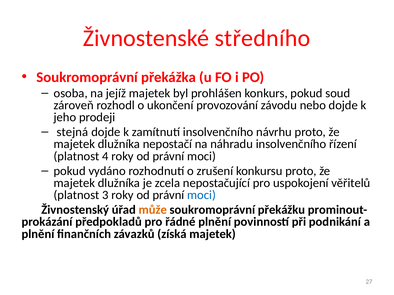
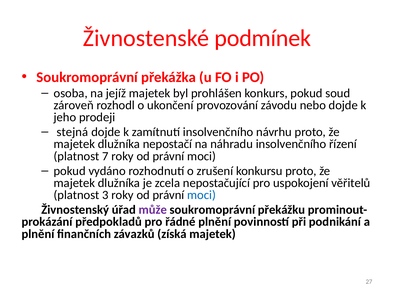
středního: středního -> podmínek
4: 4 -> 7
může colour: orange -> purple
